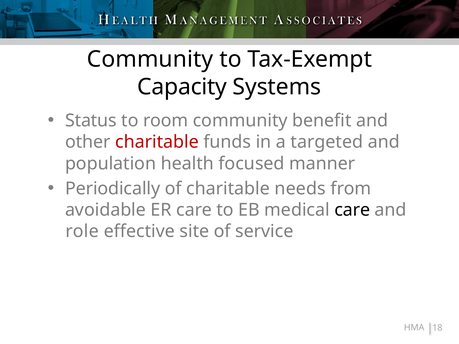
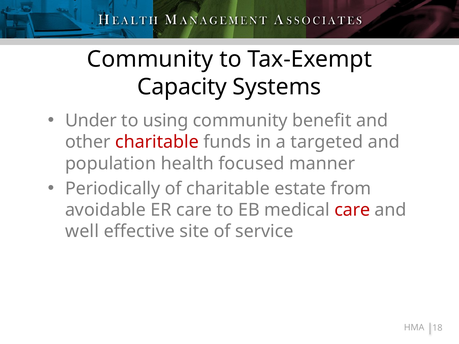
Status: Status -> Under
room: room -> using
needs: needs -> estate
care at (352, 210) colour: black -> red
role: role -> well
